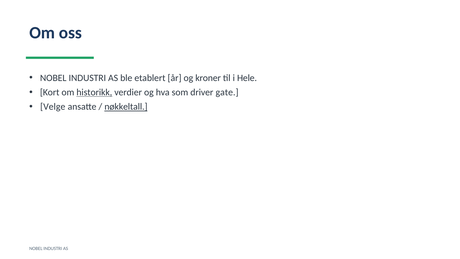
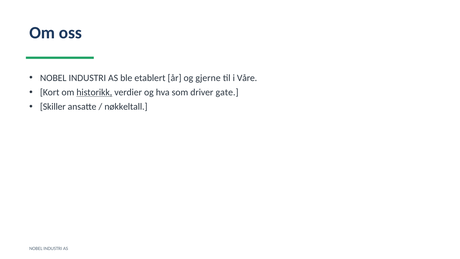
kroner: kroner -> gjerne
Hele: Hele -> Våre
Velge: Velge -> Skiller
nøkkeltall underline: present -> none
